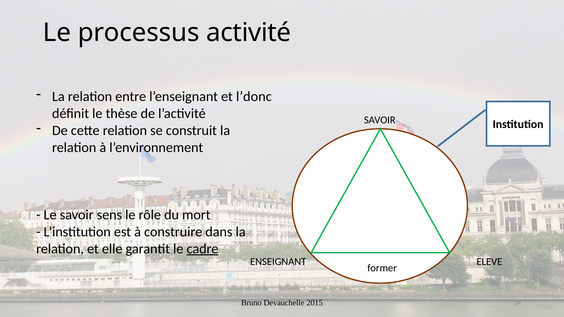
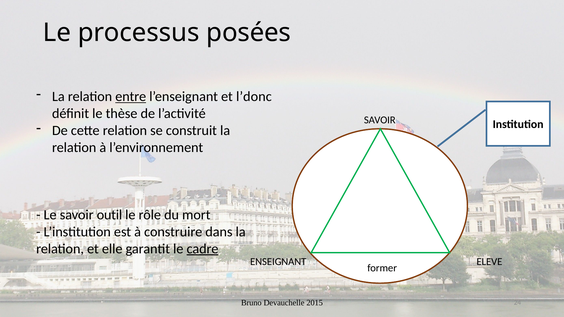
activité: activité -> posées
entre underline: none -> present
sens: sens -> outil
